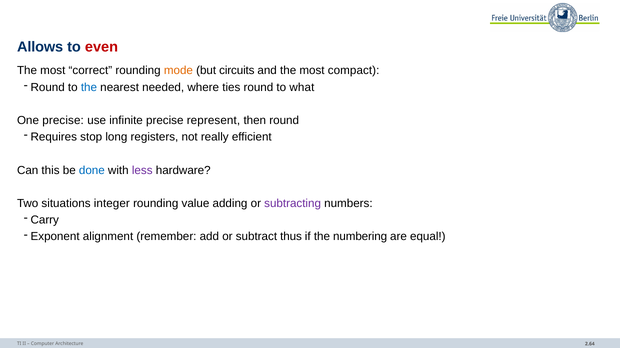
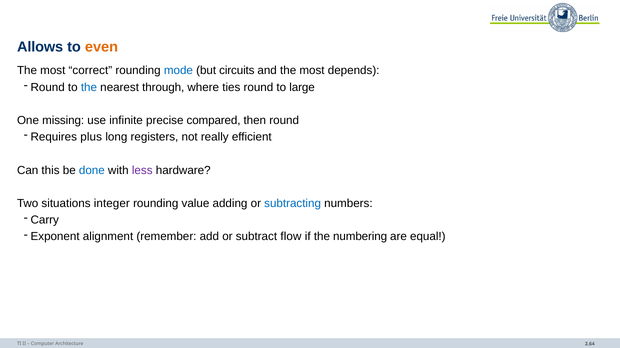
even colour: red -> orange
mode colour: orange -> blue
compact: compact -> depends
needed: needed -> through
what: what -> large
One precise: precise -> missing
represent: represent -> compared
stop: stop -> plus
subtracting colour: purple -> blue
thus: thus -> flow
